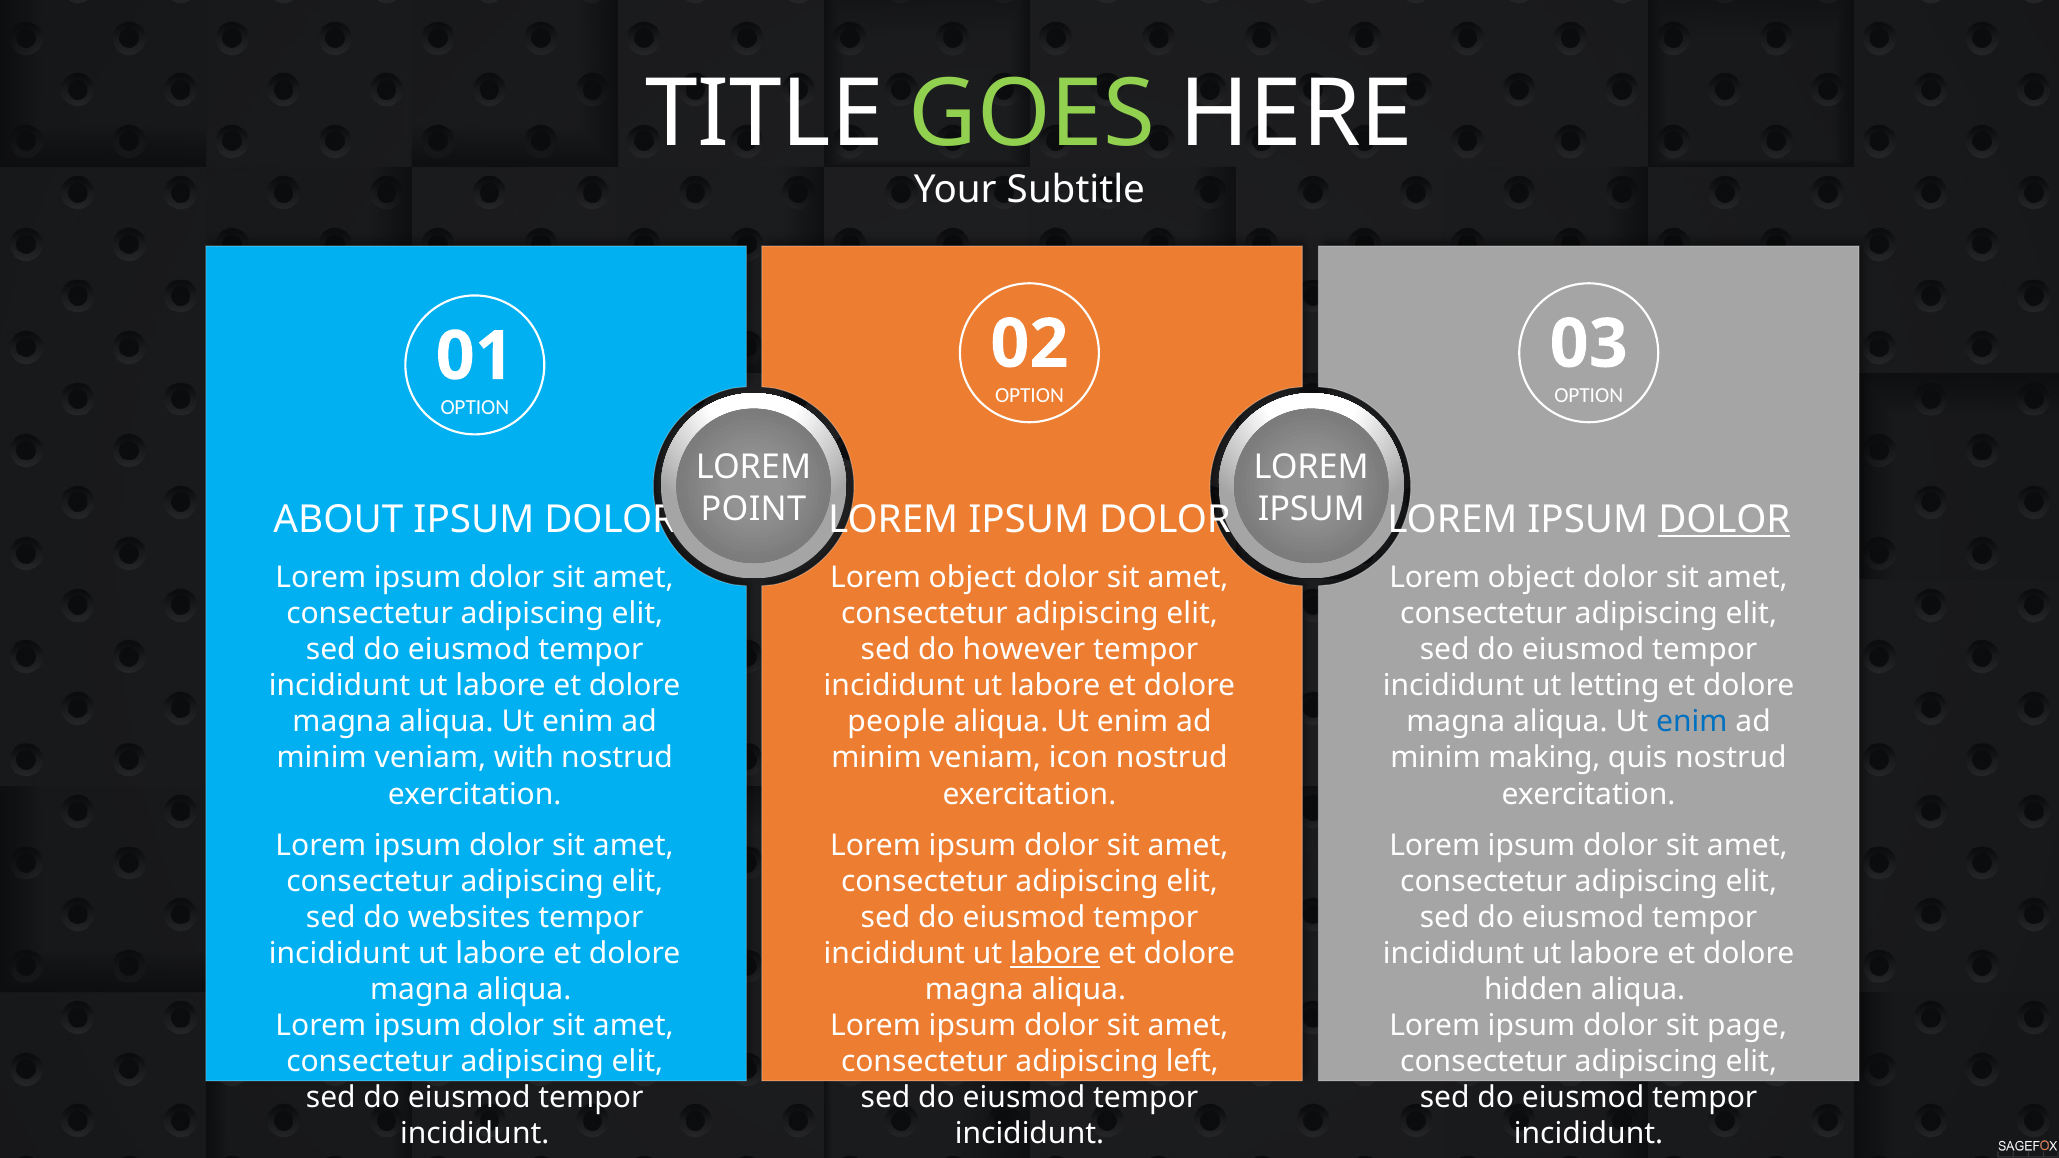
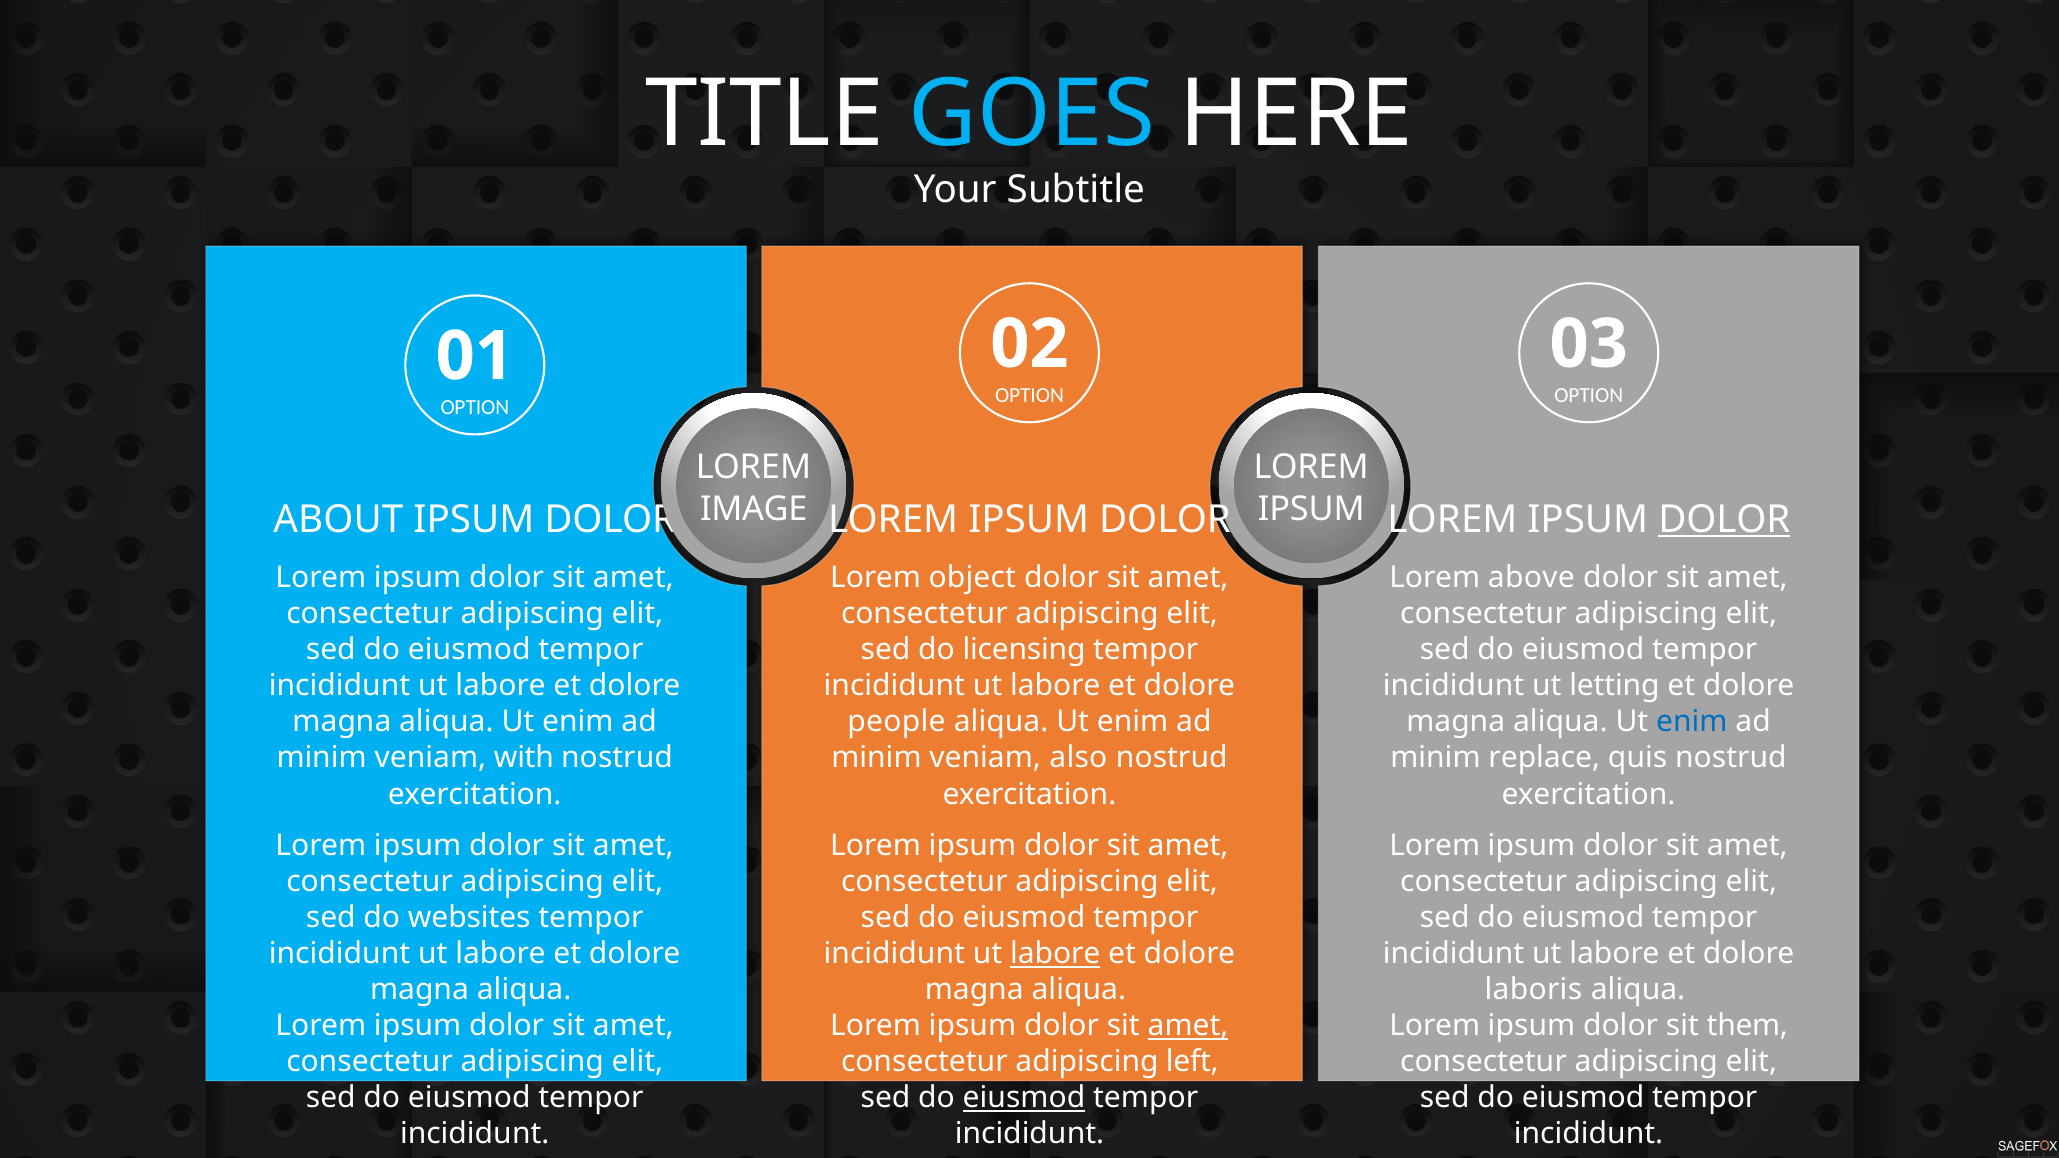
GOES colour: light green -> light blue
POINT: POINT -> IMAGE
object at (1531, 578): object -> above
however: however -> licensing
icon: icon -> also
making: making -> replace
hidden: hidden -> laboris
amet at (1188, 1026) underline: none -> present
page: page -> them
eiusmod at (1024, 1098) underline: none -> present
